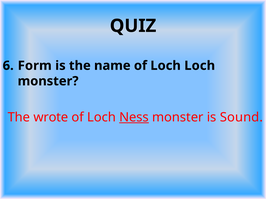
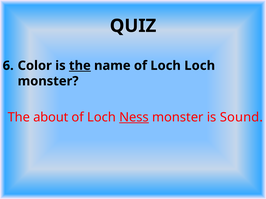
Form: Form -> Color
the at (80, 66) underline: none -> present
wrote: wrote -> about
